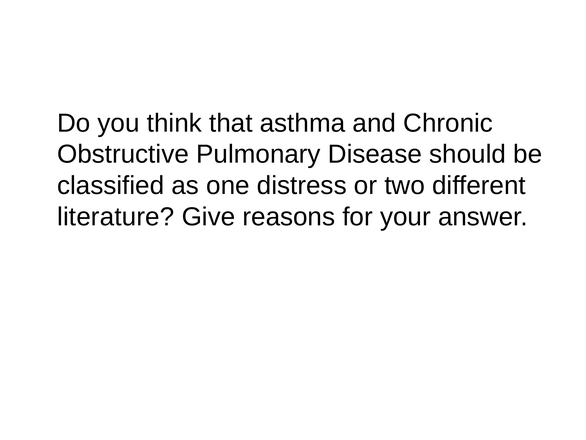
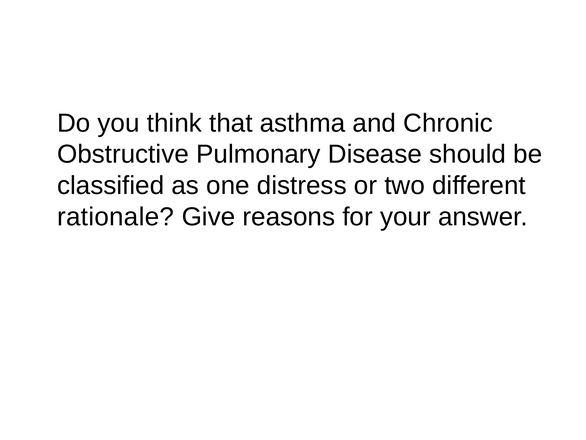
literature: literature -> rationale
